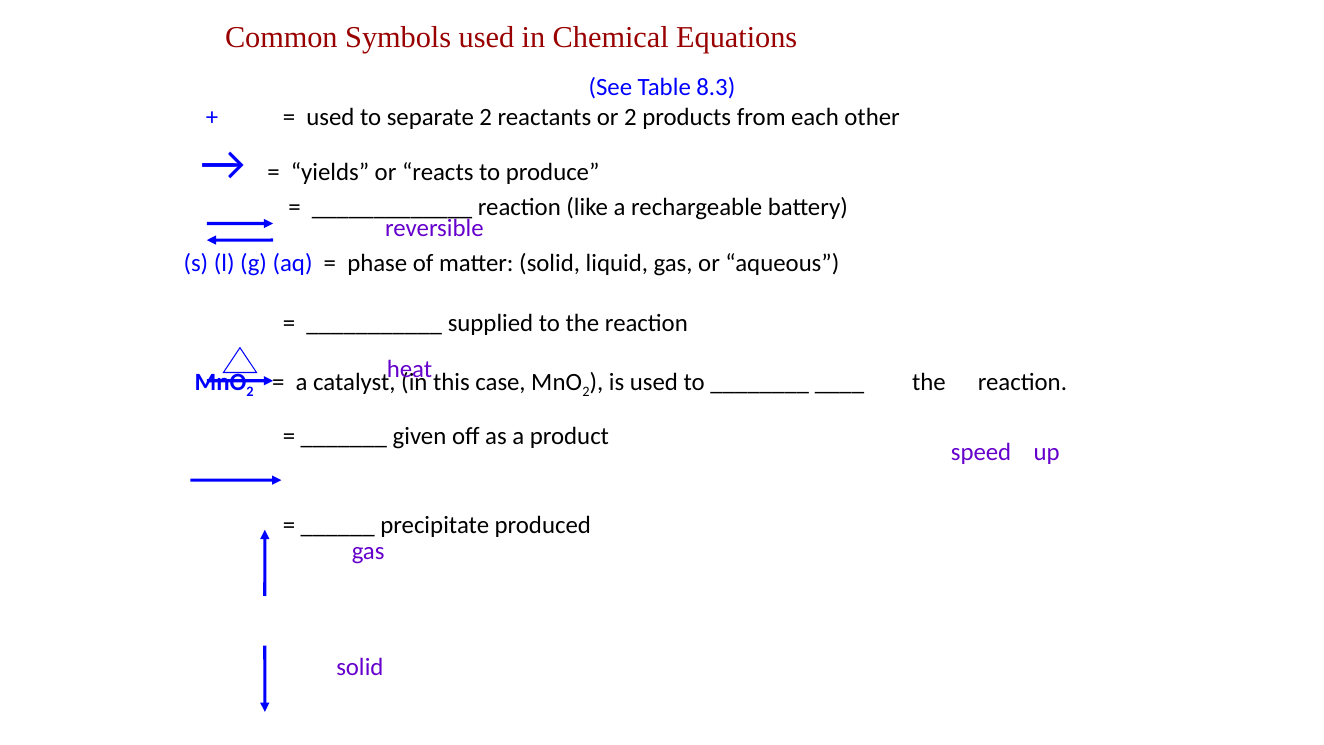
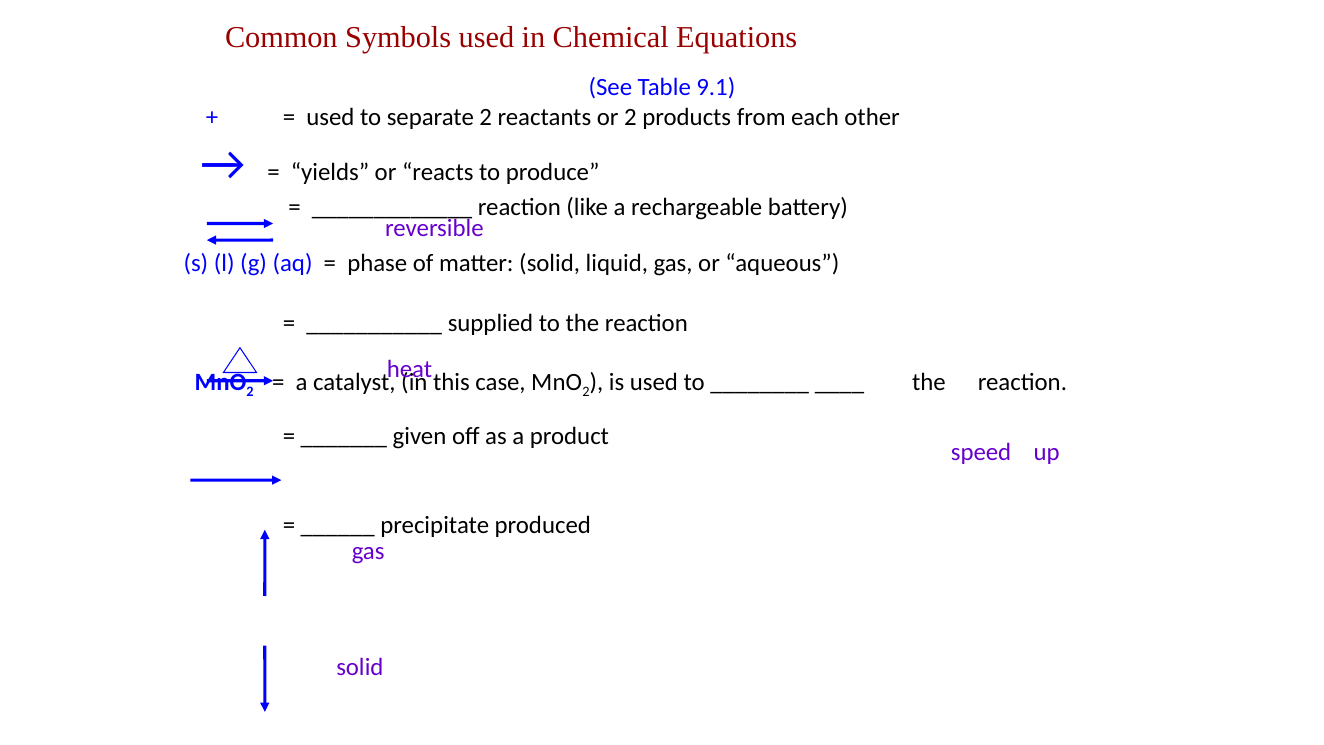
8.3: 8.3 -> 9.1
